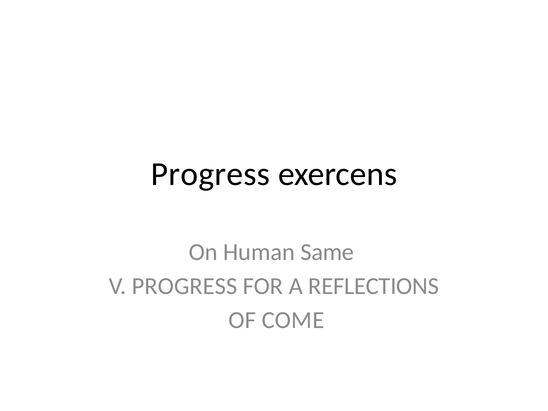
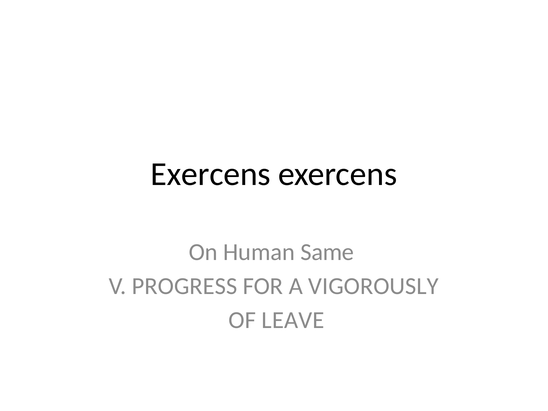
Progress at (210, 174): Progress -> Exercens
REFLECTIONS: REFLECTIONS -> VIGOROUSLY
COME: COME -> LEAVE
